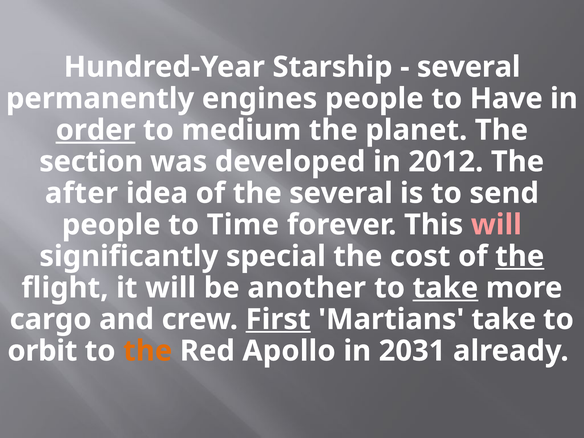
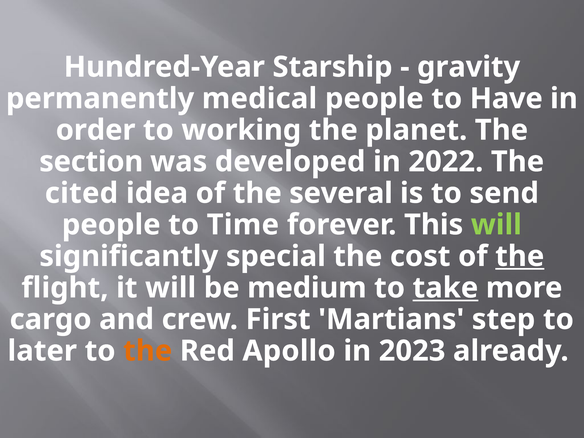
several at (469, 67): several -> gravity
engines: engines -> medical
order underline: present -> none
medium: medium -> working
2012: 2012 -> 2022
after: after -> cited
will at (496, 225) colour: pink -> light green
another: another -> medium
First underline: present -> none
Martians take: take -> step
orbit: orbit -> later
2031: 2031 -> 2023
